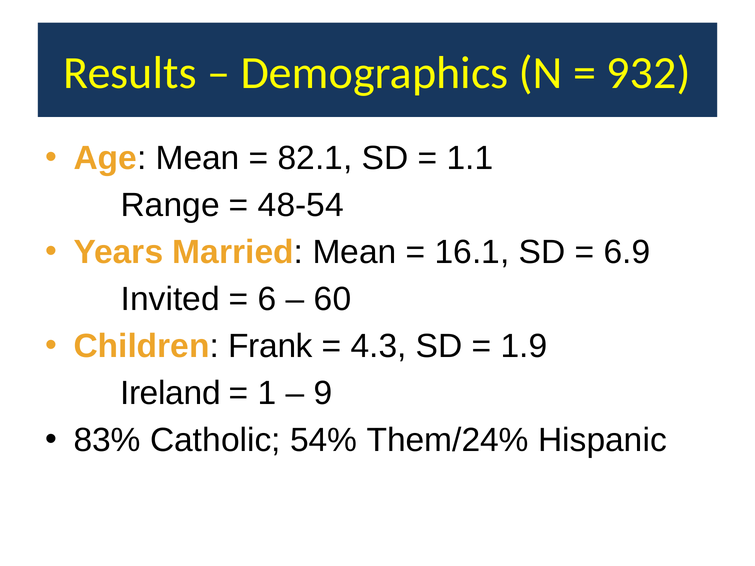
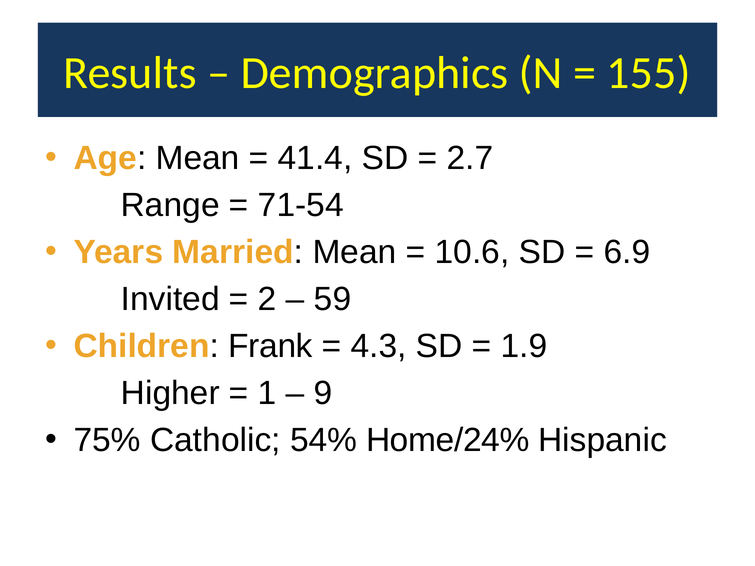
932: 932 -> 155
82.1: 82.1 -> 41.4
1.1: 1.1 -> 2.7
48-54: 48-54 -> 71-54
16.1: 16.1 -> 10.6
6: 6 -> 2
60: 60 -> 59
Ireland: Ireland -> Higher
83%: 83% -> 75%
Them/24%: Them/24% -> Home/24%
